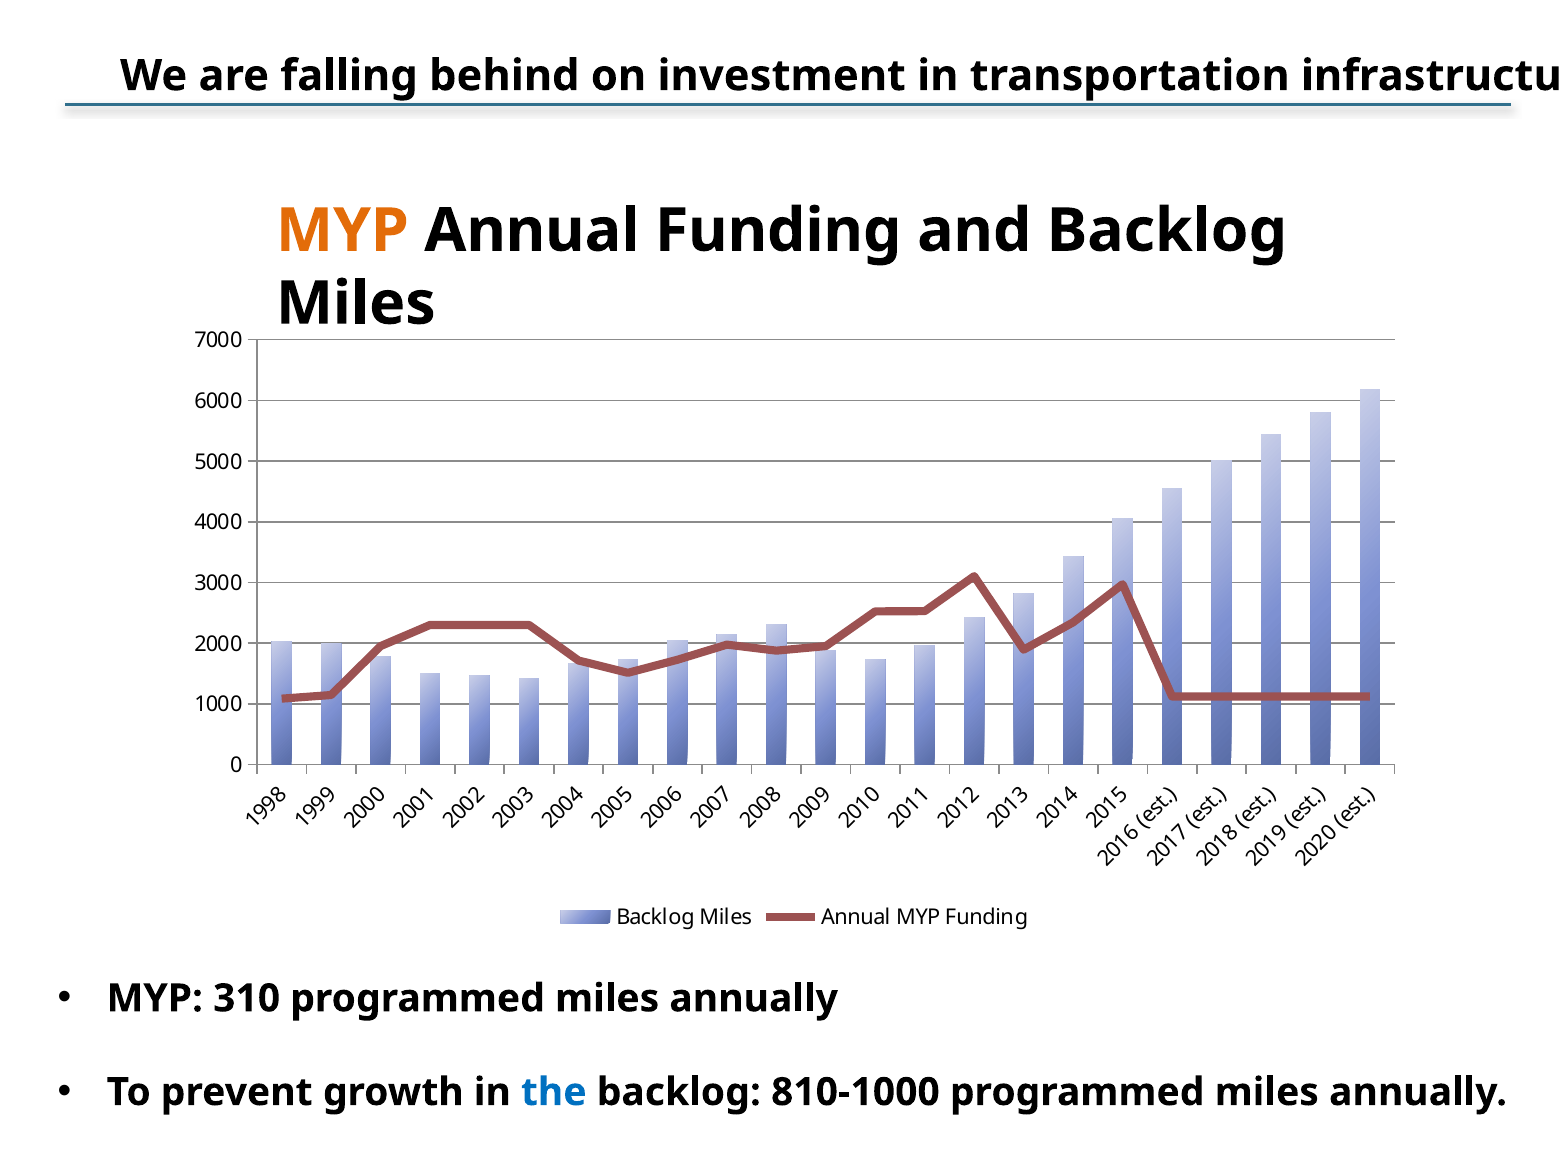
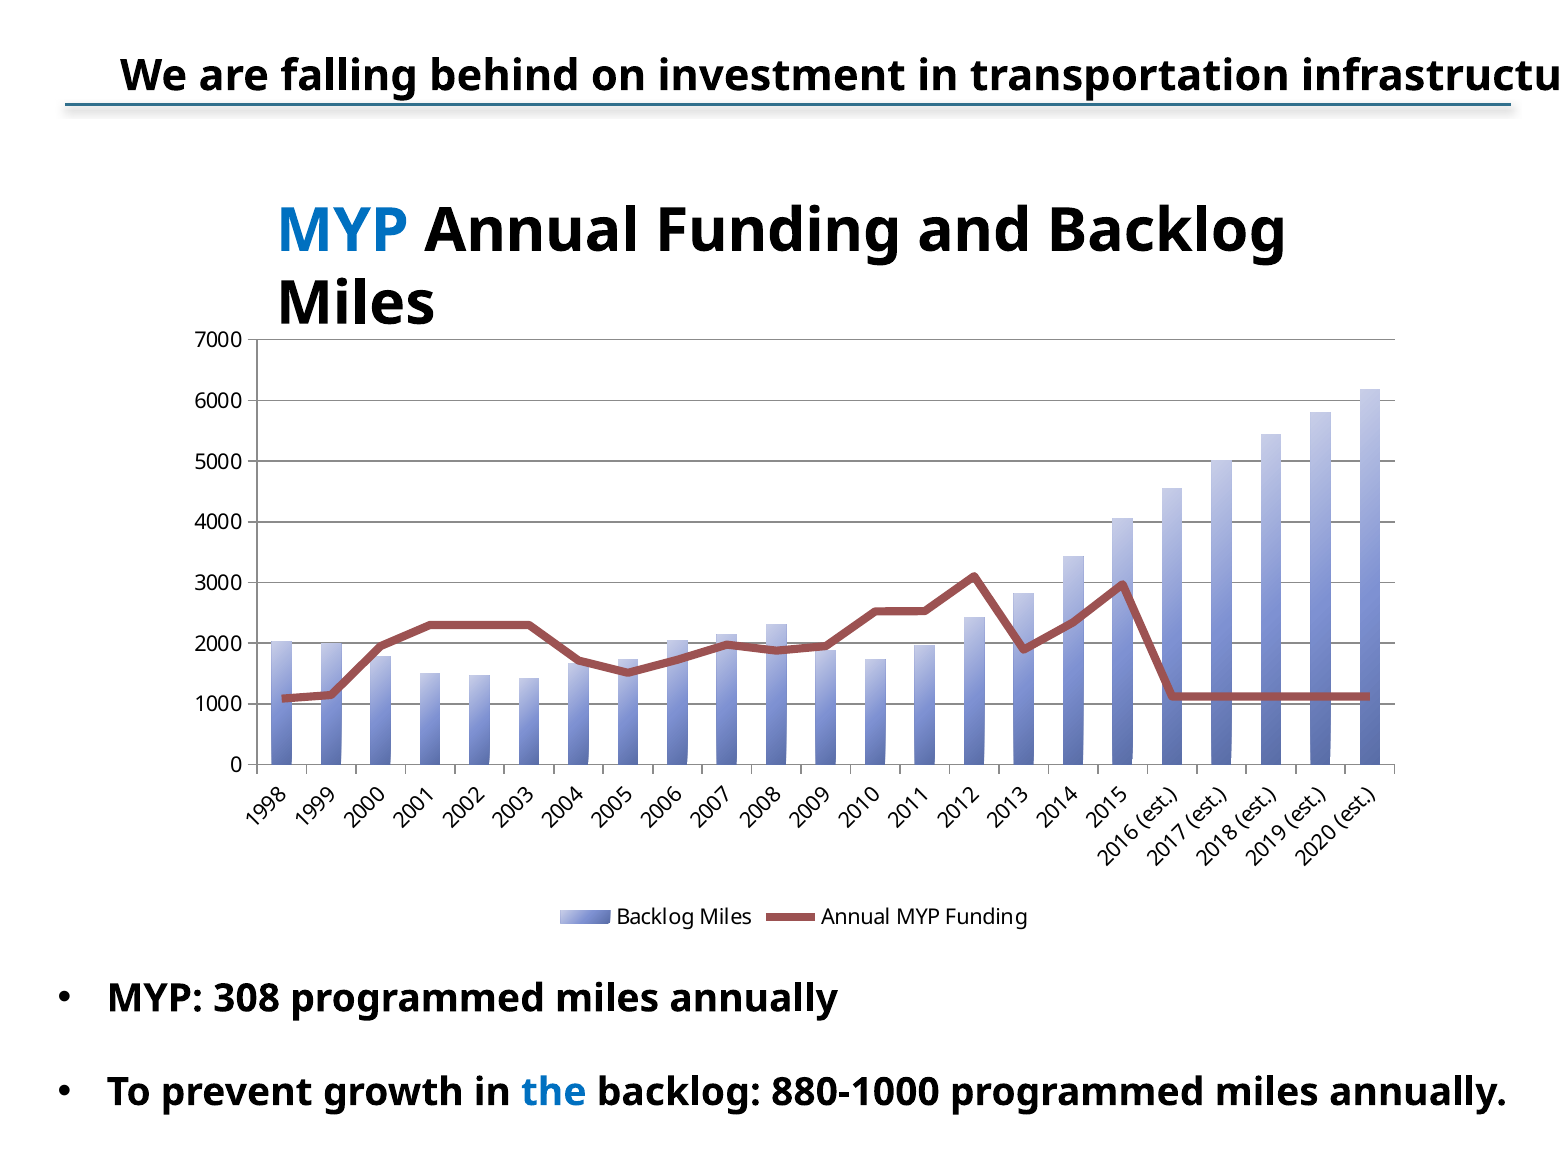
MYP at (342, 231) colour: orange -> blue
310: 310 -> 308
810-1000: 810-1000 -> 880-1000
